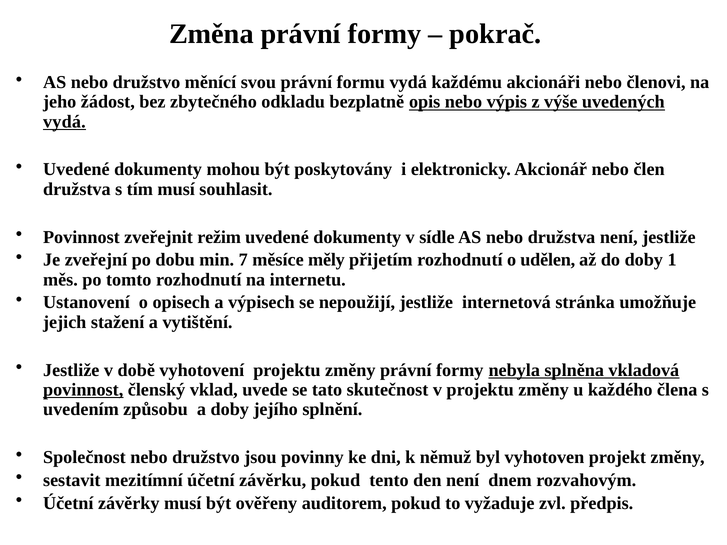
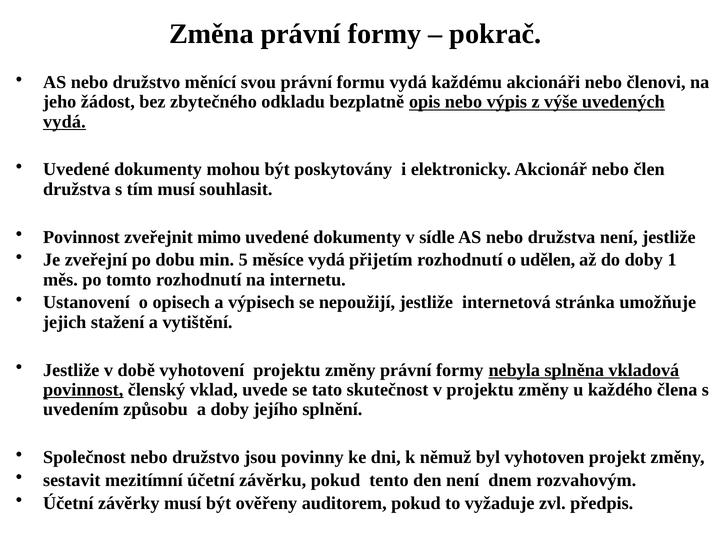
režim: režim -> mimo
7: 7 -> 5
měsíce měly: měly -> vydá
